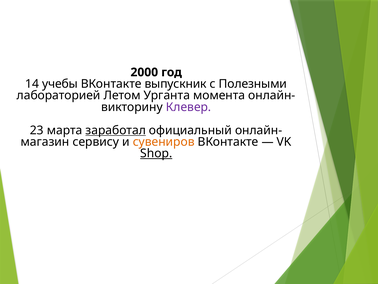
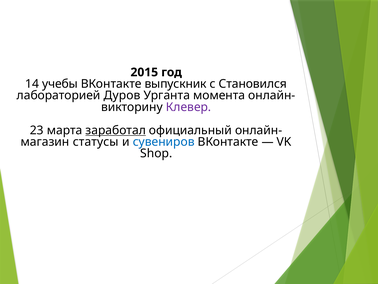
2000: 2000 -> 2015
Полезными: Полезными -> Становился
Летом: Летом -> Дуров
сервису: сервису -> статусы
сувениров colour: orange -> blue
Shop underline: present -> none
